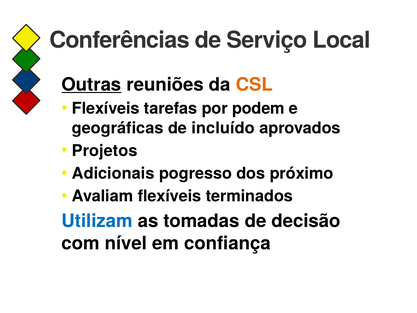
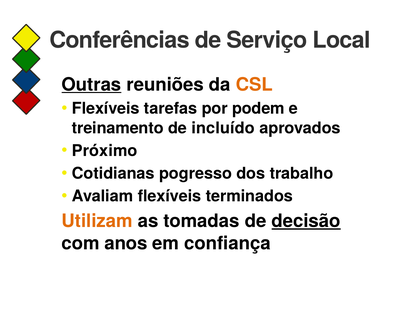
geográficas: geográficas -> treinamento
Projetos: Projetos -> Próximo
Adicionais: Adicionais -> Cotidianas
próximo: próximo -> trabalho
Utilizam colour: blue -> orange
decisão underline: none -> present
nível: nível -> anos
